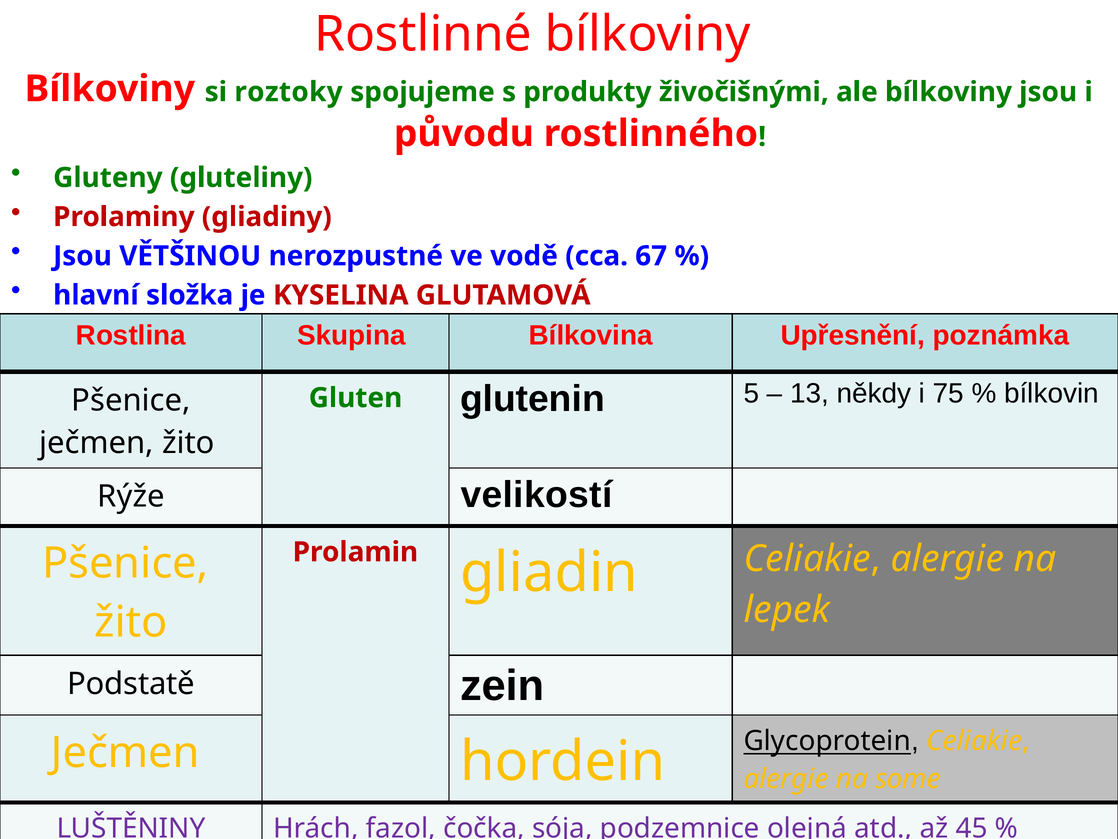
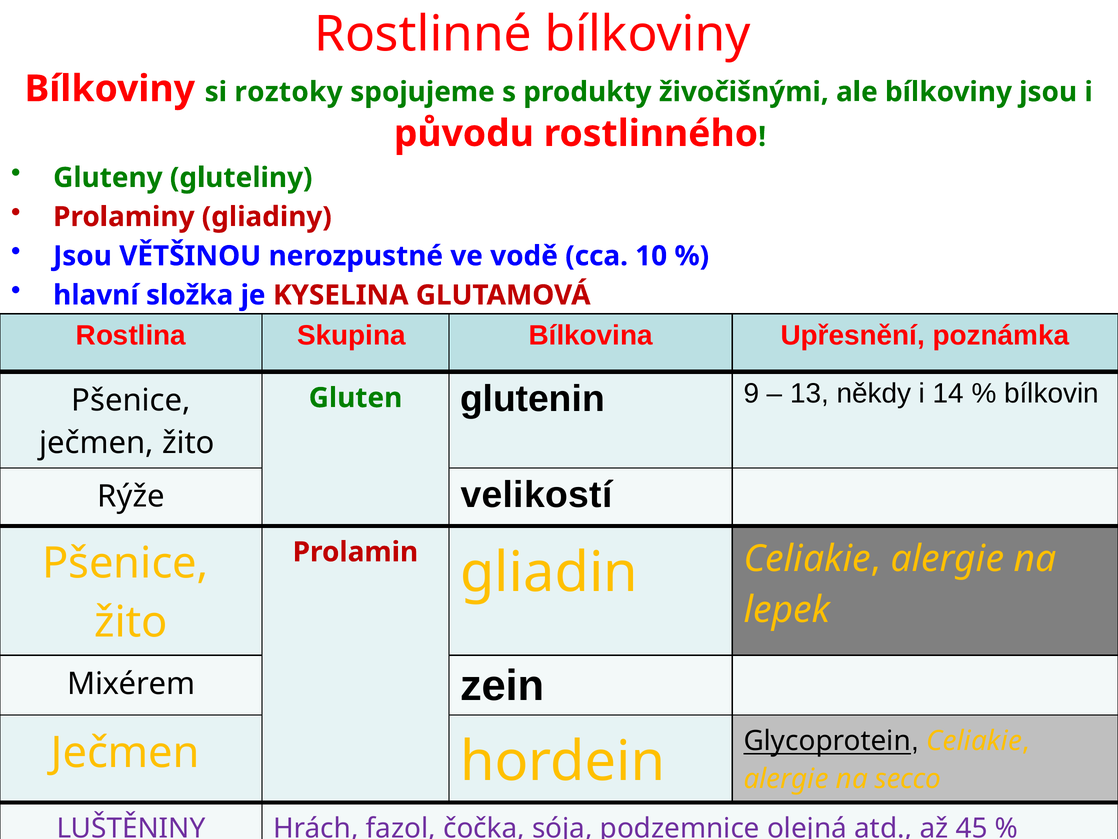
67: 67 -> 10
5: 5 -> 9
75: 75 -> 14
Podstatě: Podstatě -> Mixérem
some: some -> secco
